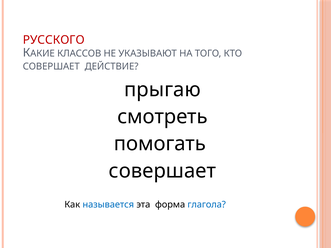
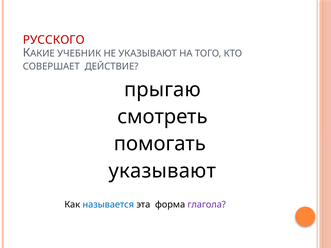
КЛАССОВ: КЛАССОВ -> УЧЕБНИК
совершает at (162, 171): совершает -> указывают
глагола colour: blue -> purple
